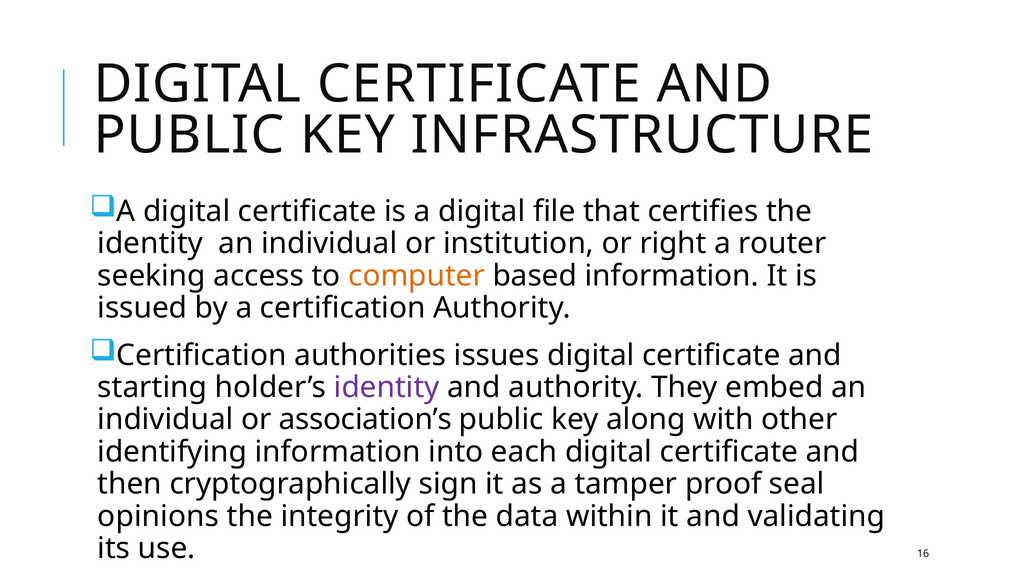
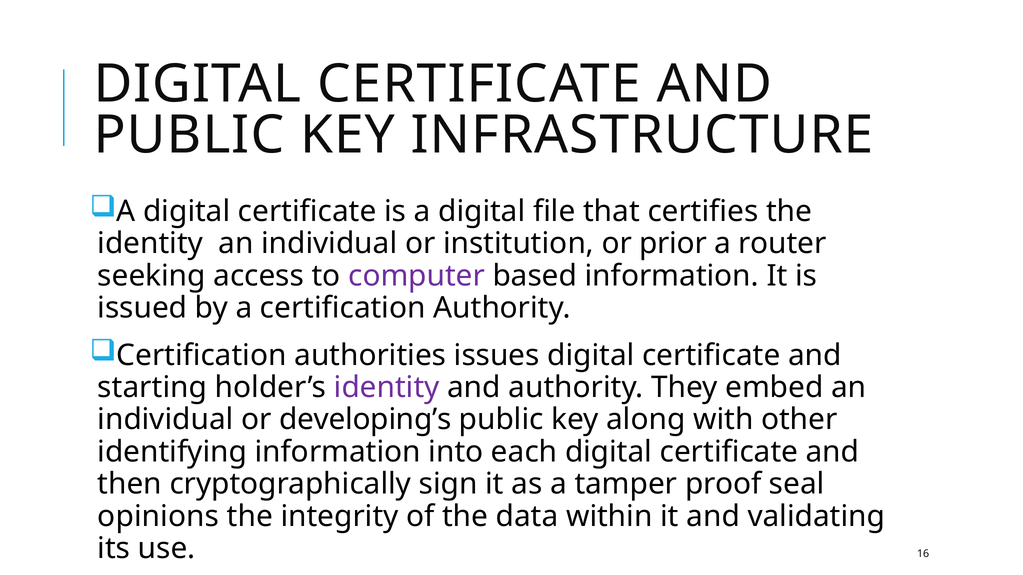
right: right -> prior
computer colour: orange -> purple
association’s: association’s -> developing’s
